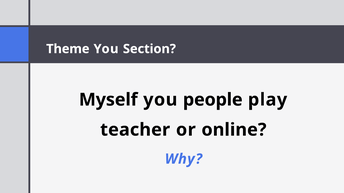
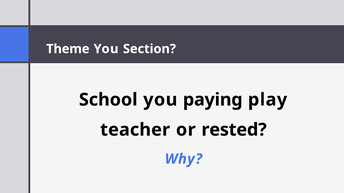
Myself: Myself -> School
people: people -> paying
online: online -> rested
